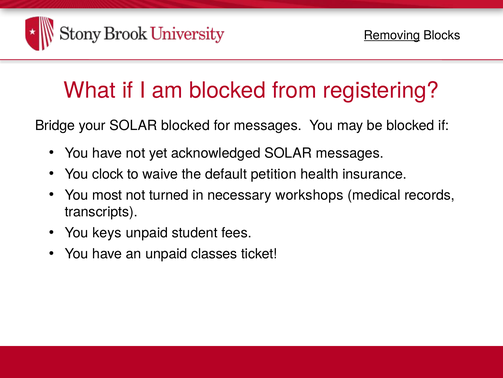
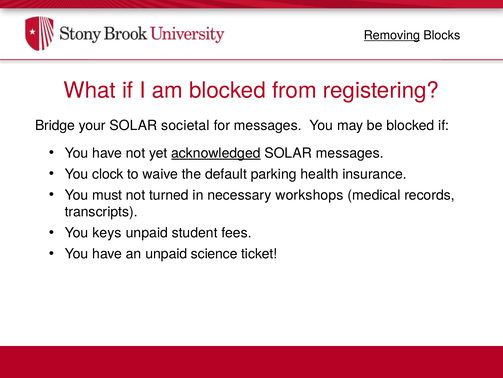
SOLAR blocked: blocked -> societal
acknowledged underline: none -> present
petition: petition -> parking
most: most -> must
classes: classes -> science
